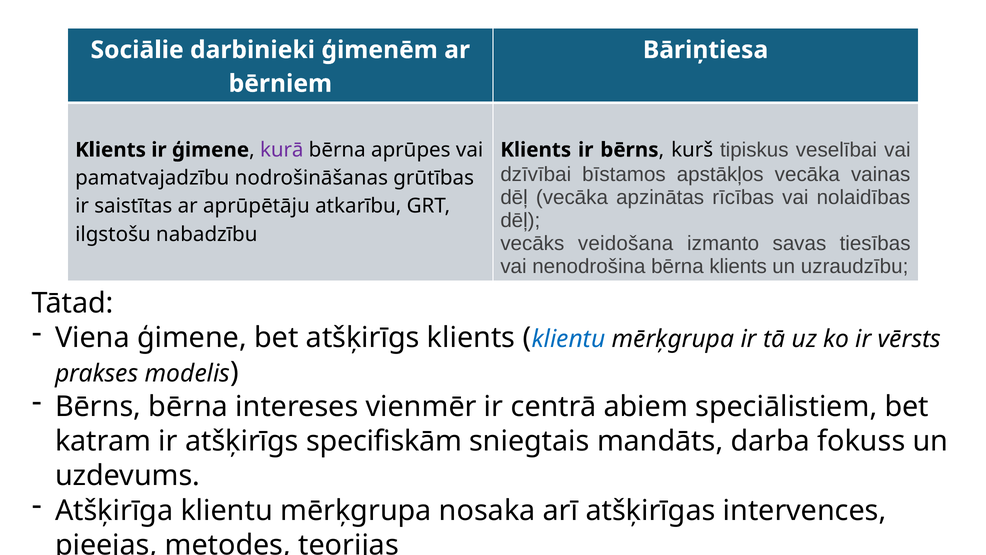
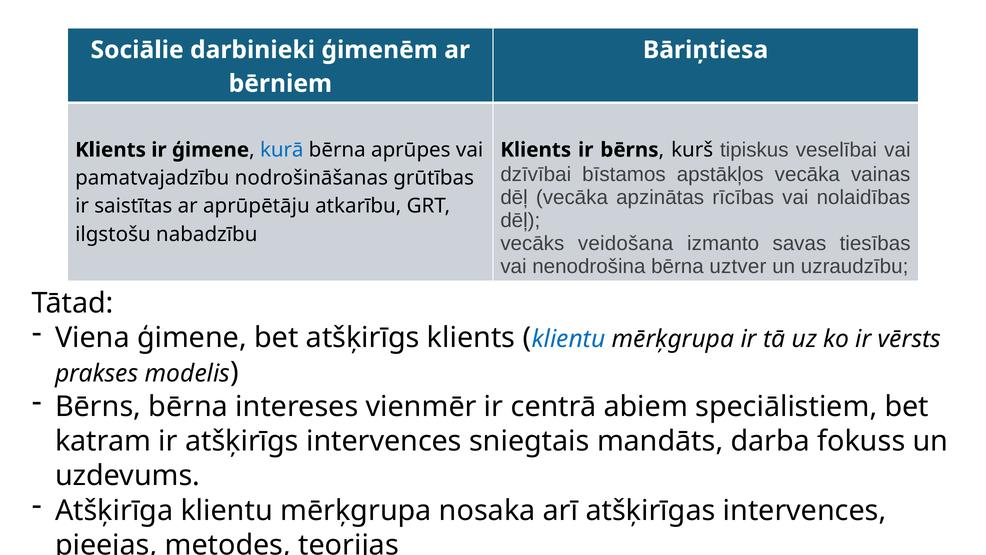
kurā colour: purple -> blue
bērna klients: klients -> uztver
atšķirīgs specifiskām: specifiskām -> intervences
